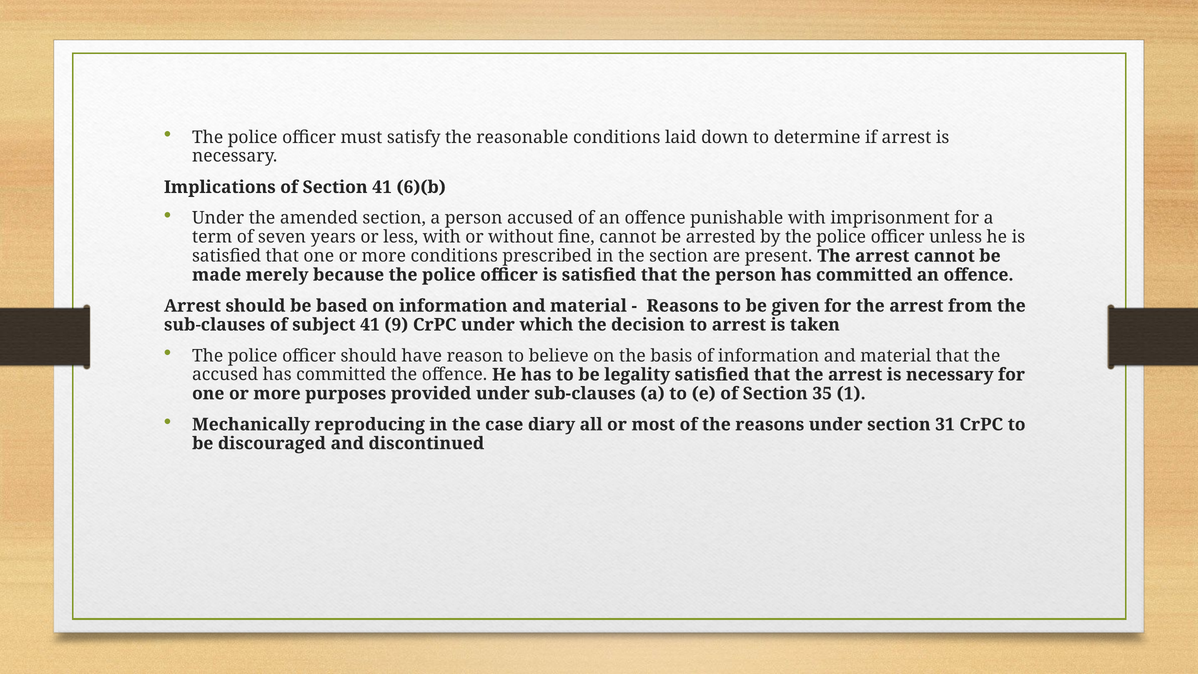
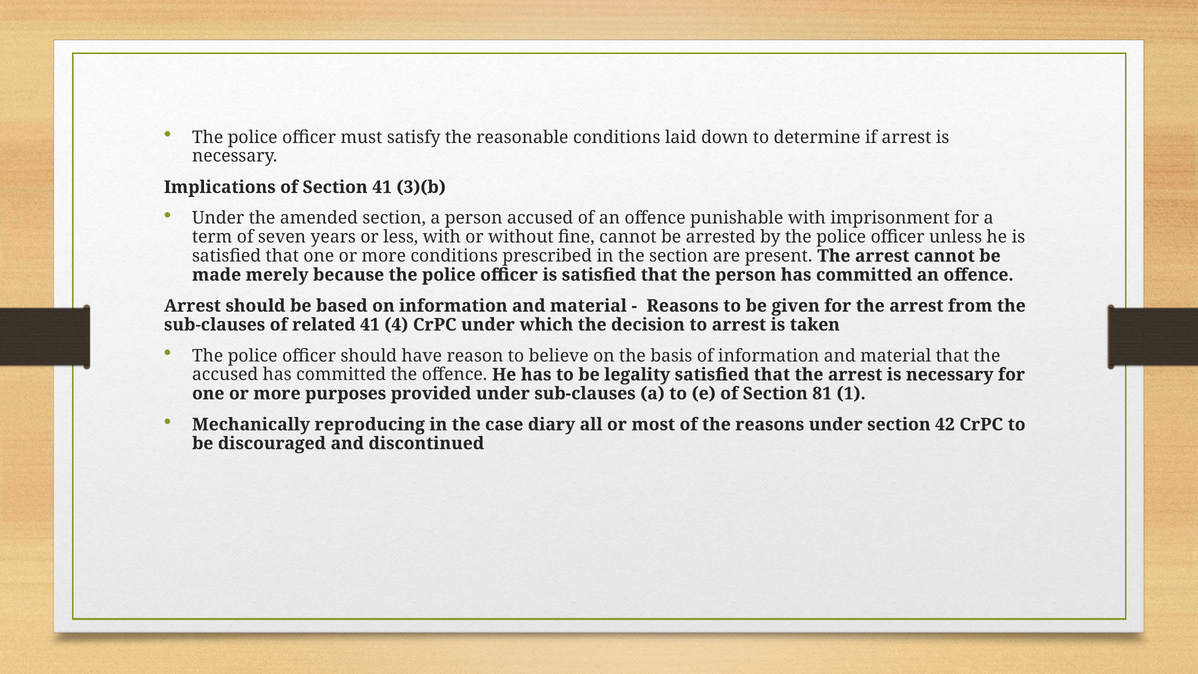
6)(b: 6)(b -> 3)(b
subject: subject -> related
9: 9 -> 4
35: 35 -> 81
31: 31 -> 42
